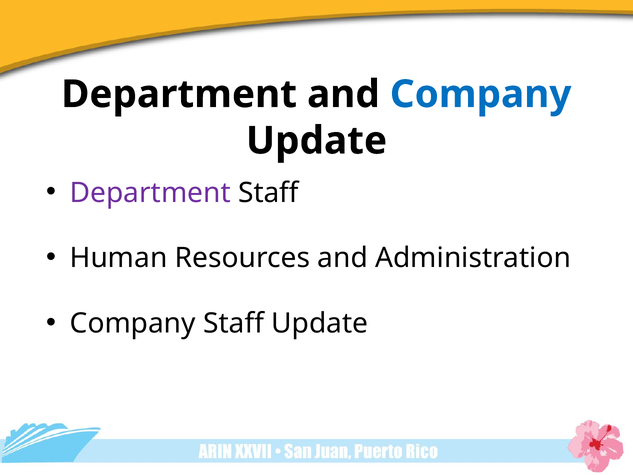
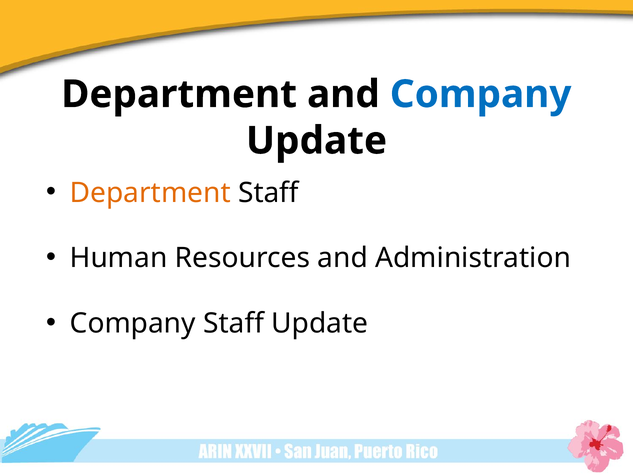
Department at (150, 193) colour: purple -> orange
